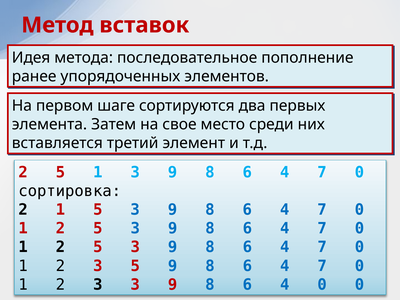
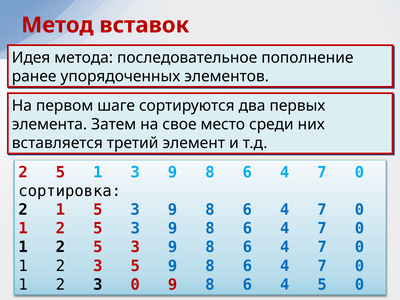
3 3: 3 -> 0
4 0: 0 -> 5
